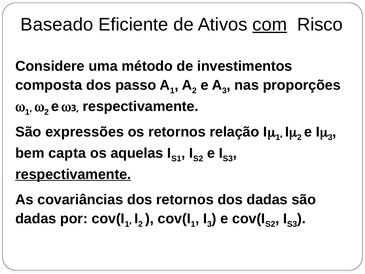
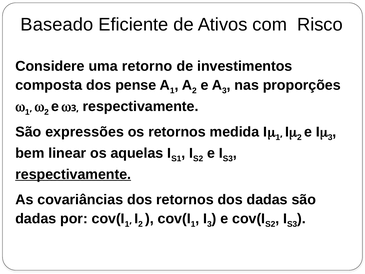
com underline: present -> none
método: método -> retorno
passo: passo -> pense
relação: relação -> medida
capta: capta -> linear
